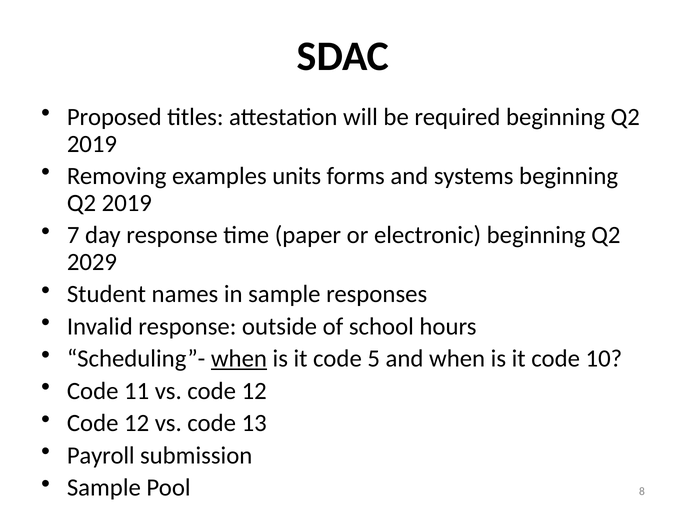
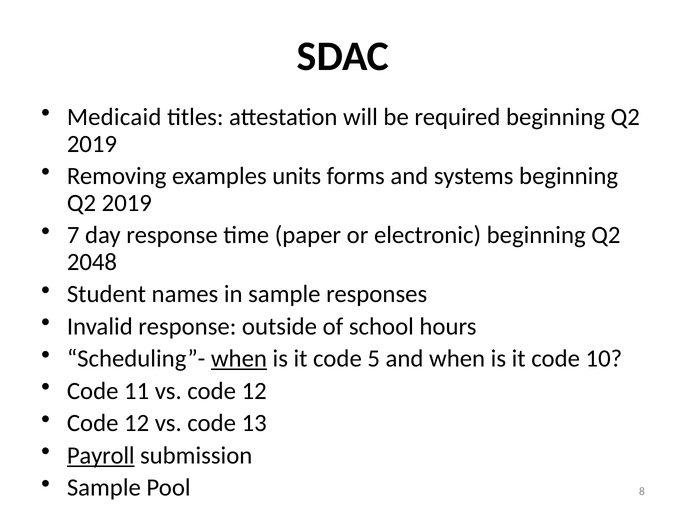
Proposed: Proposed -> Medicaid
2029: 2029 -> 2048
Payroll underline: none -> present
